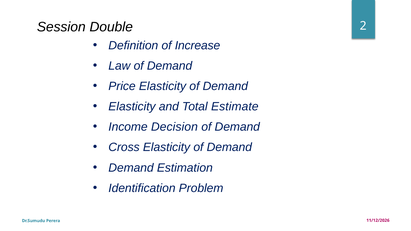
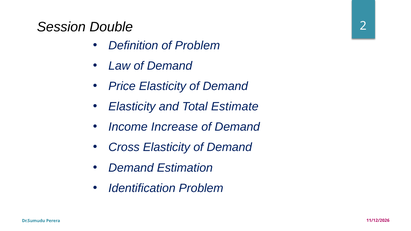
of Increase: Increase -> Problem
Decision: Decision -> Increase
